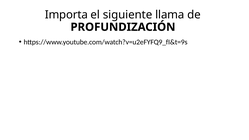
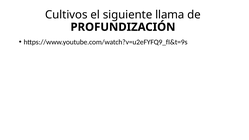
Importa: Importa -> Cultivos
